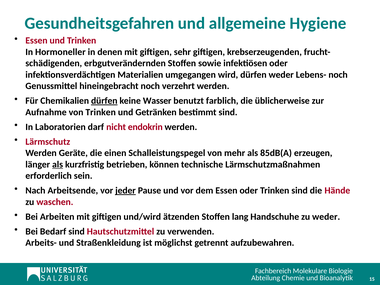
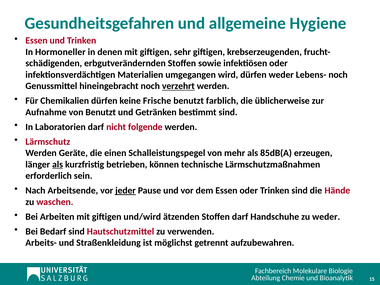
verzehrt underline: none -> present
dürfen at (104, 101) underline: present -> none
Wasser: Wasser -> Frische
von Trinken: Trinken -> Benutzt
endokrin: endokrin -> folgende
Stoffen lang: lang -> darf
